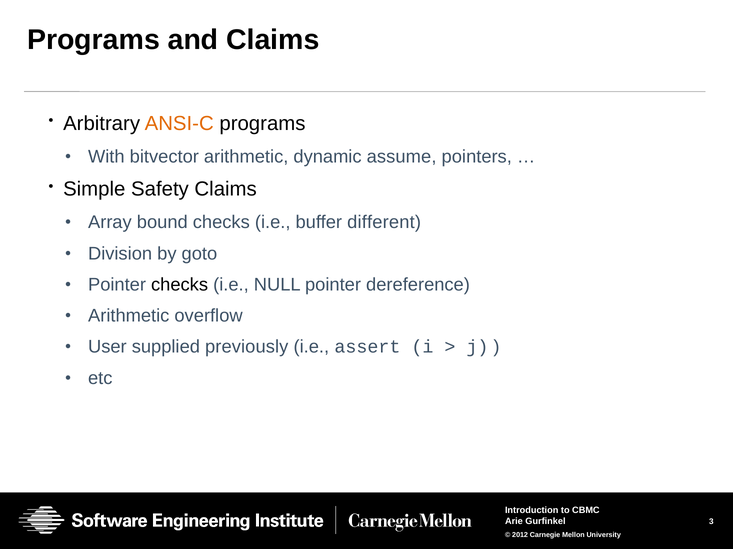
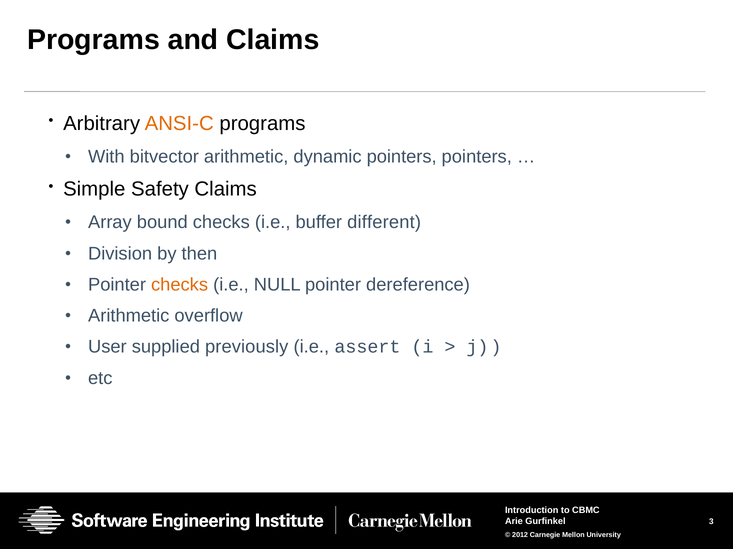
dynamic assume: assume -> pointers
goto: goto -> then
checks at (180, 285) colour: black -> orange
